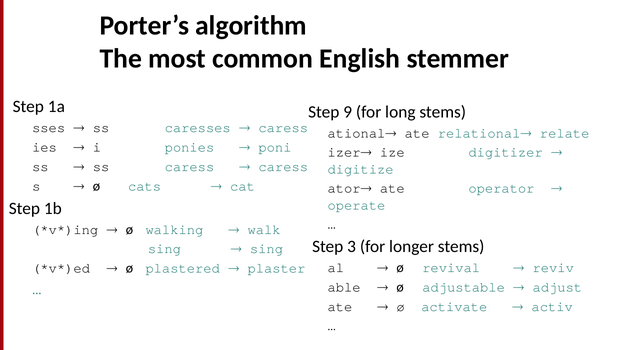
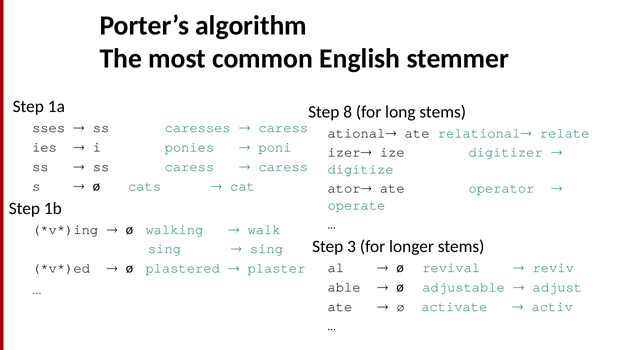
9: 9 -> 8
